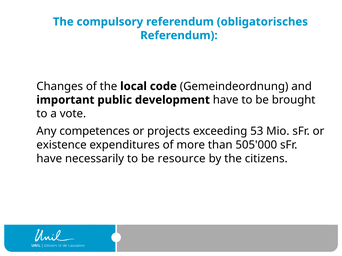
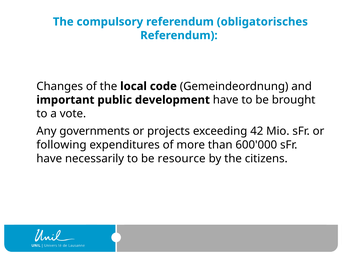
competences: competences -> governments
53: 53 -> 42
existence: existence -> following
505'000: 505'000 -> 600'000
